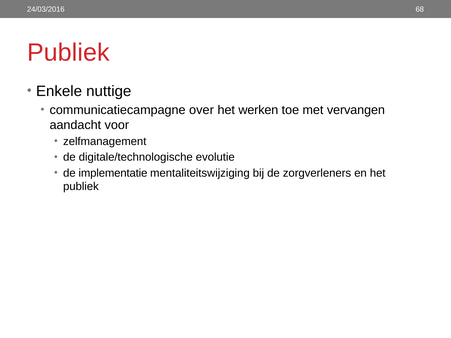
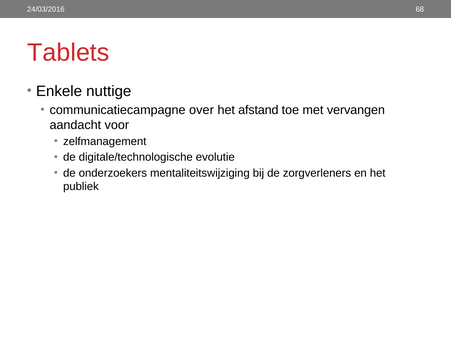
Publiek at (68, 52): Publiek -> Tablets
werken: werken -> afstand
implementatie: implementatie -> onderzoekers
